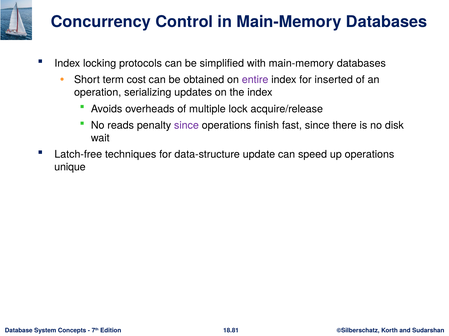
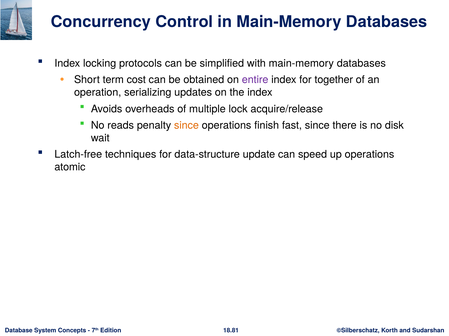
inserted: inserted -> together
since at (186, 126) colour: purple -> orange
unique: unique -> atomic
